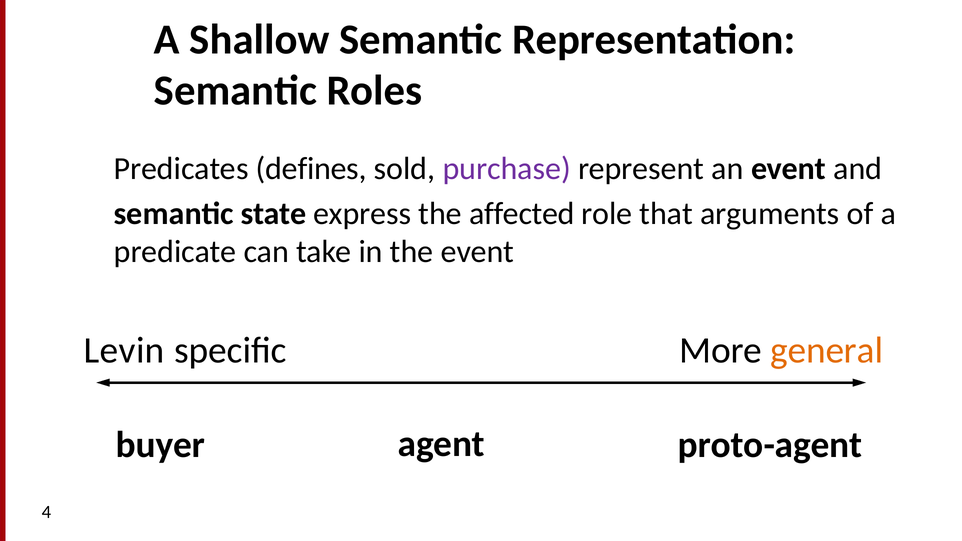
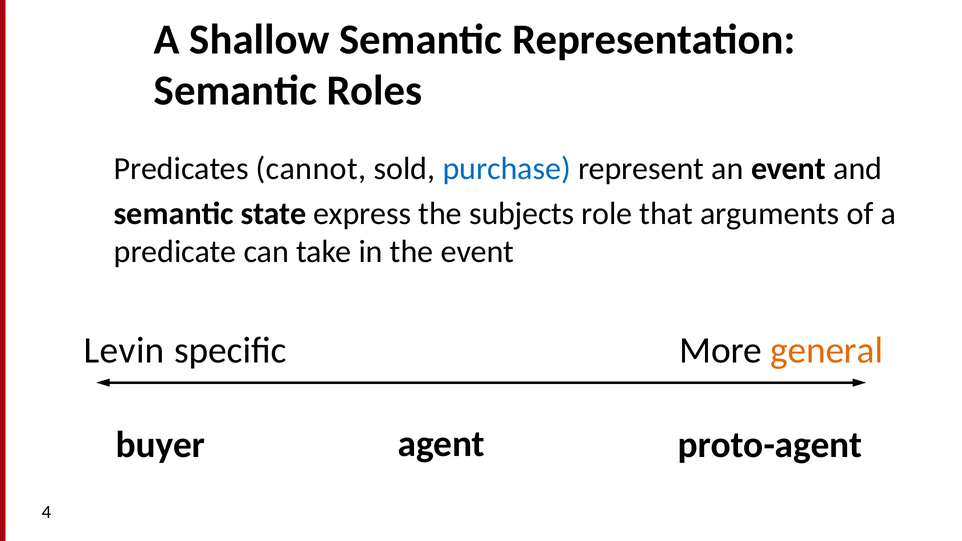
defines: defines -> cannot
purchase colour: purple -> blue
affected: affected -> subjects
